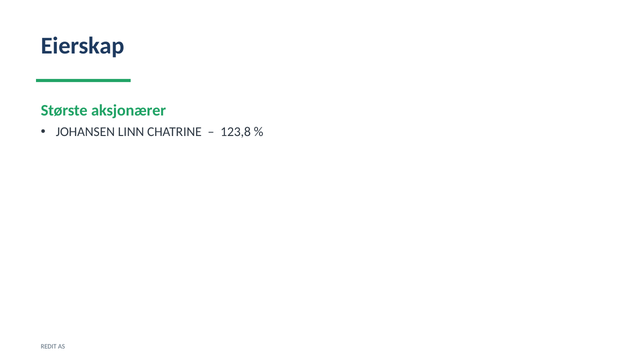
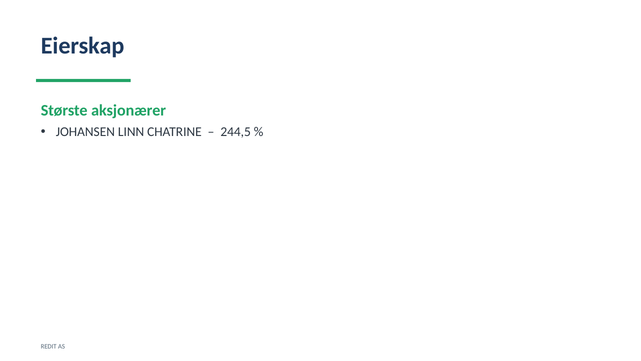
123,8: 123,8 -> 244,5
